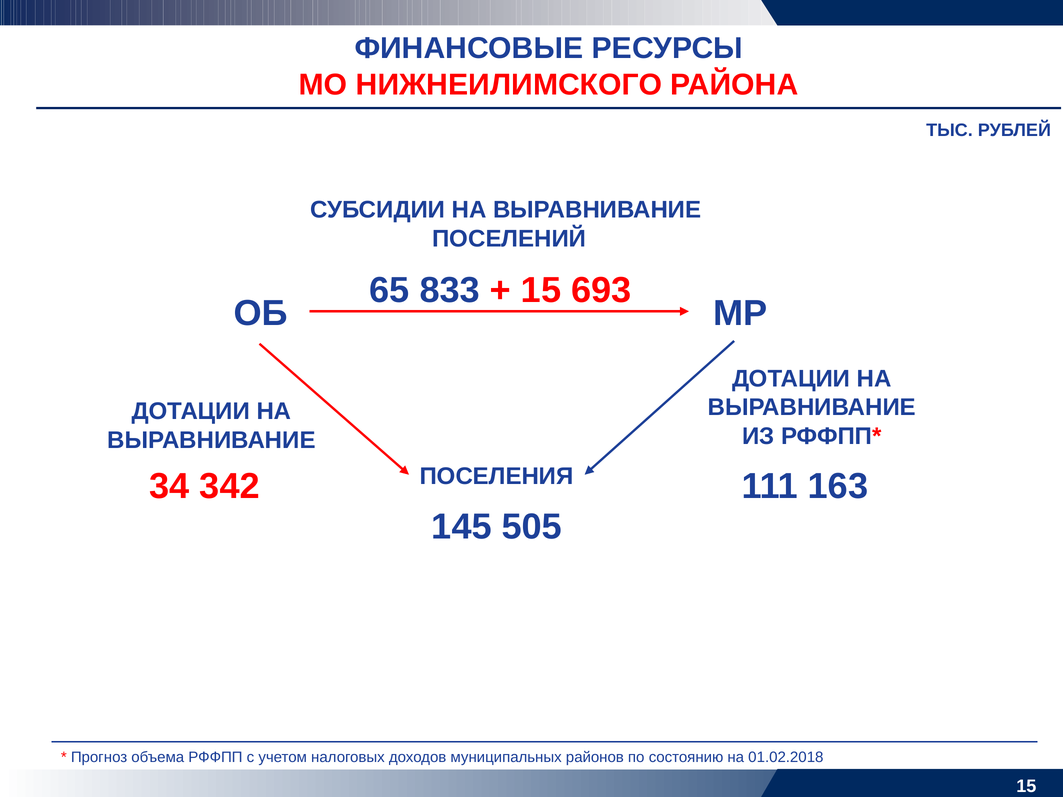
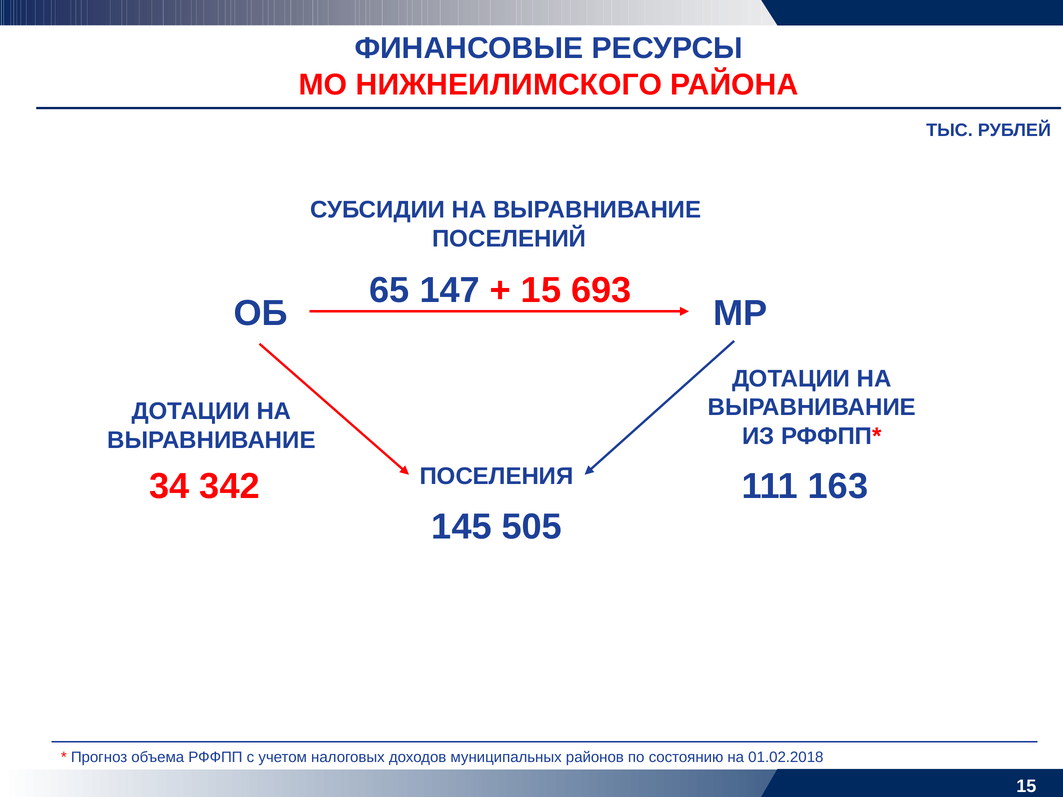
833: 833 -> 147
